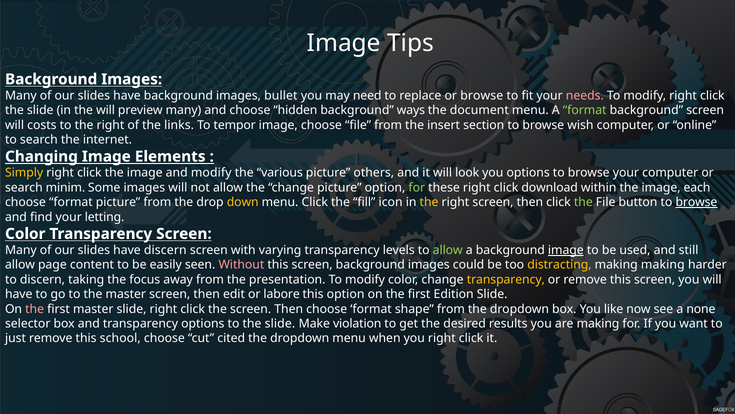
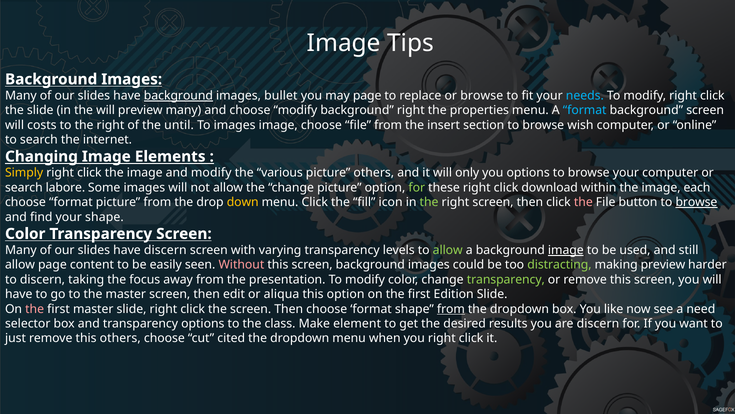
background at (178, 96) underline: none -> present
may need: need -> page
needs colour: pink -> light blue
choose hidden: hidden -> modify
background ways: ways -> right
document: document -> properties
format at (585, 110) colour: light green -> light blue
links: links -> until
To tempor: tempor -> images
look: look -> only
minim: minim -> labore
the at (429, 202) colour: yellow -> light green
the at (583, 202) colour: light green -> pink
your letting: letting -> shape
distracting colour: yellow -> light green
making making: making -> preview
transparency at (506, 279) colour: yellow -> light green
labore: labore -> aliqua
from at (451, 309) underline: none -> present
none: none -> need
to the slide: slide -> class
violation: violation -> element
are making: making -> discern
this school: school -> others
